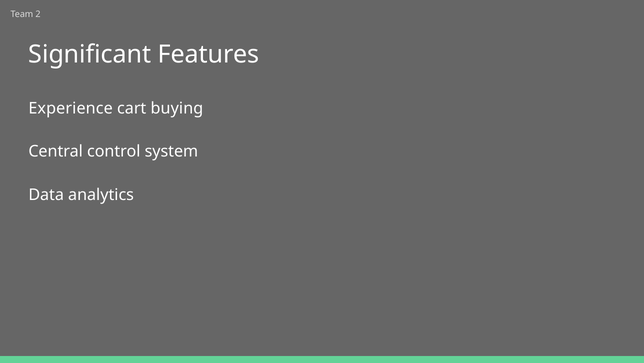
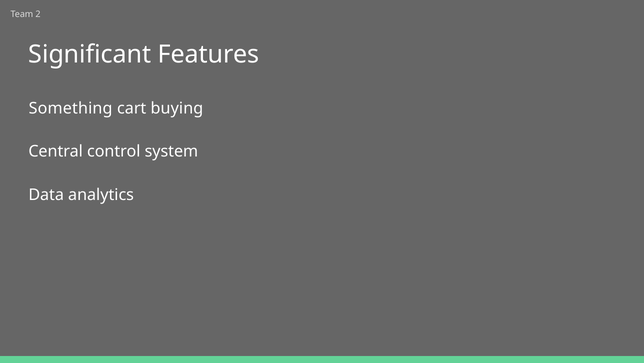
Experience: Experience -> Something
